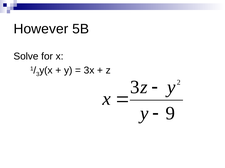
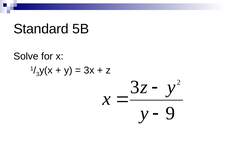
However: However -> Standard
